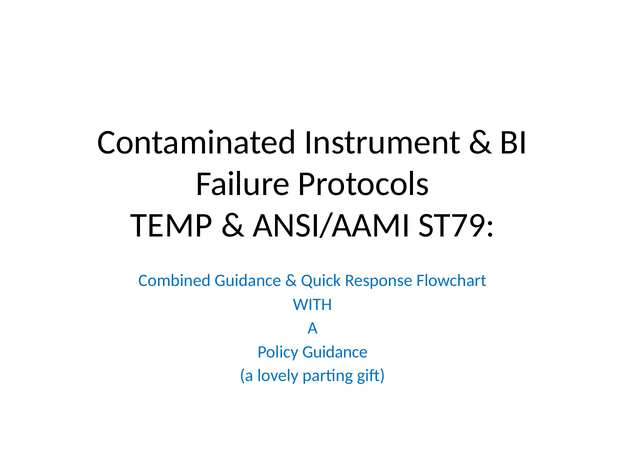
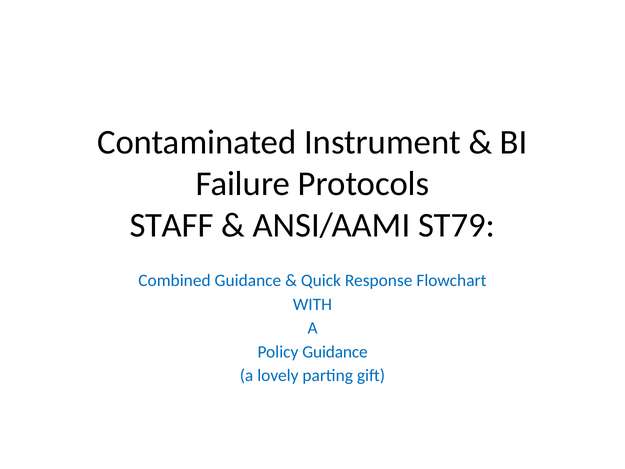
TEMP: TEMP -> STAFF
